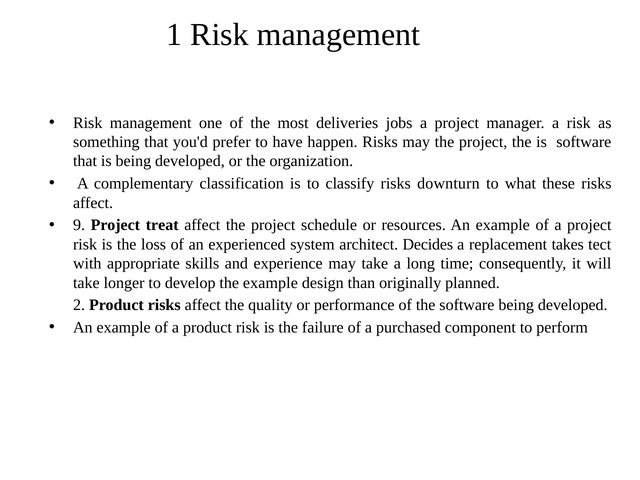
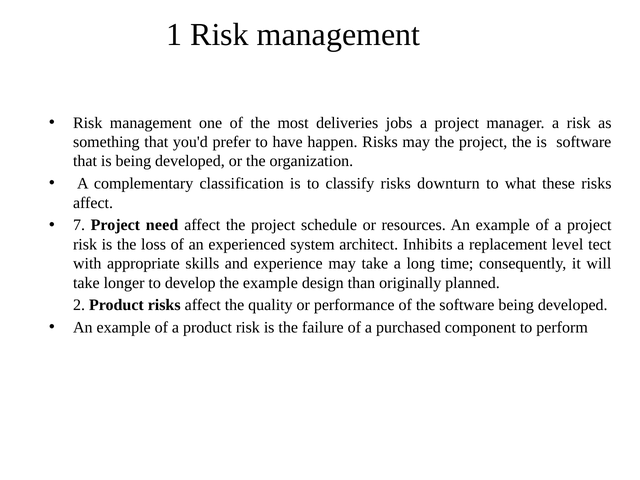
9: 9 -> 7
treat: treat -> need
Decides: Decides -> Inhibits
takes: takes -> level
